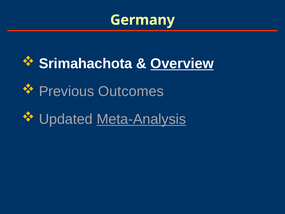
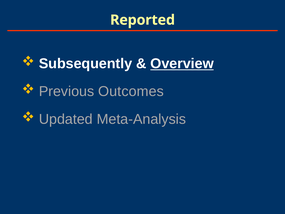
Germany: Germany -> Reported
Srimahachota: Srimahachota -> Subsequently
Meta-Analysis underline: present -> none
